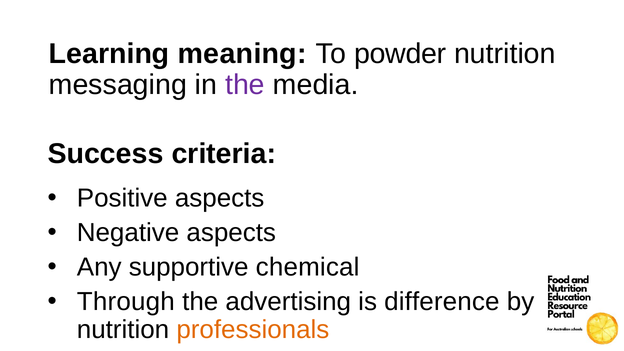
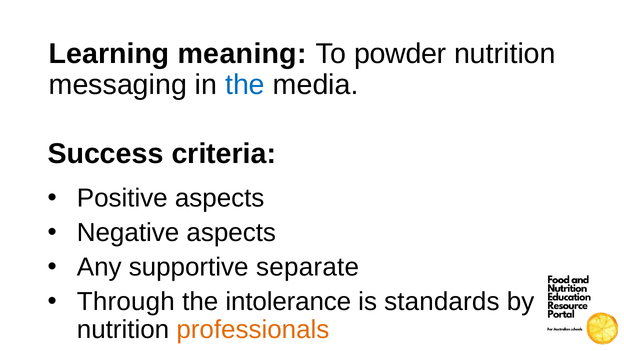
the at (245, 85) colour: purple -> blue
chemical: chemical -> separate
advertising: advertising -> intolerance
difference: difference -> standards
